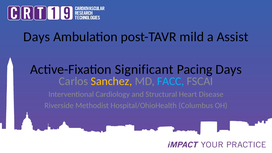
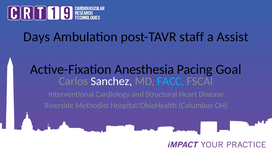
mild: mild -> staff
Significant: Significant -> Anesthesia
Pacing Days: Days -> Goal
Sanchez colour: yellow -> white
